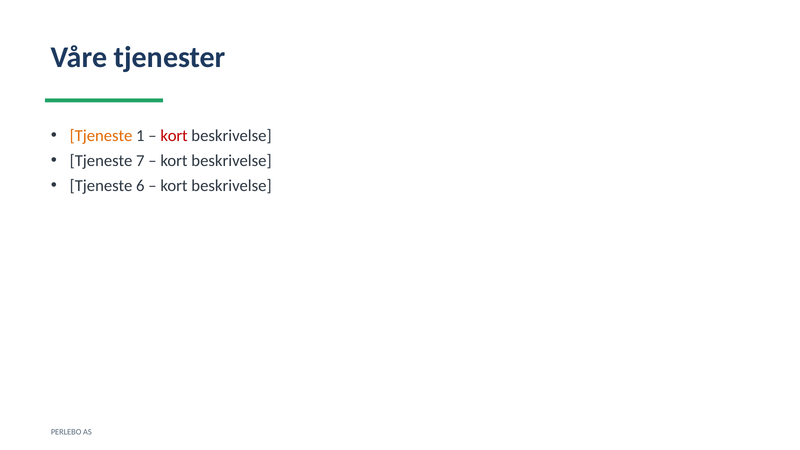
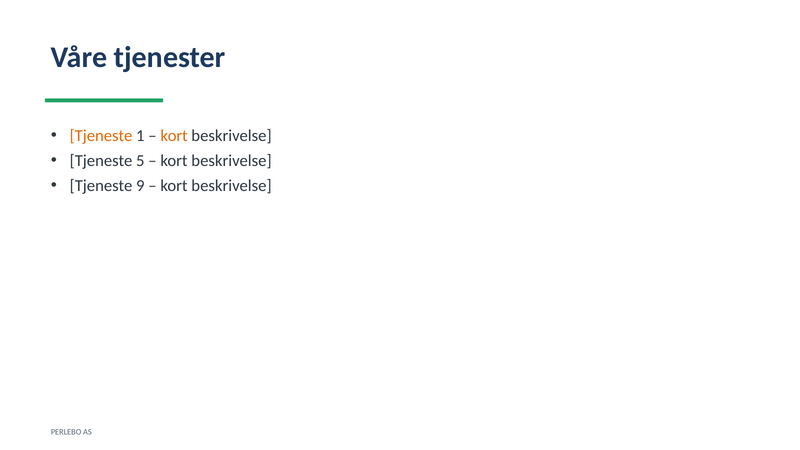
kort at (174, 135) colour: red -> orange
7: 7 -> 5
6: 6 -> 9
